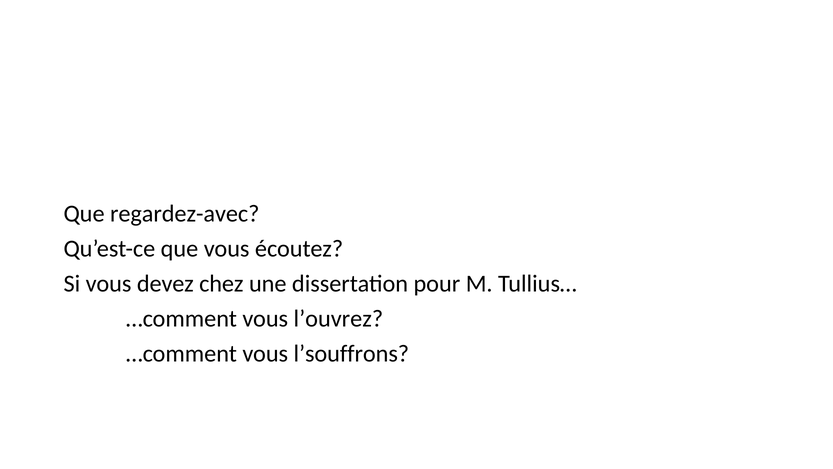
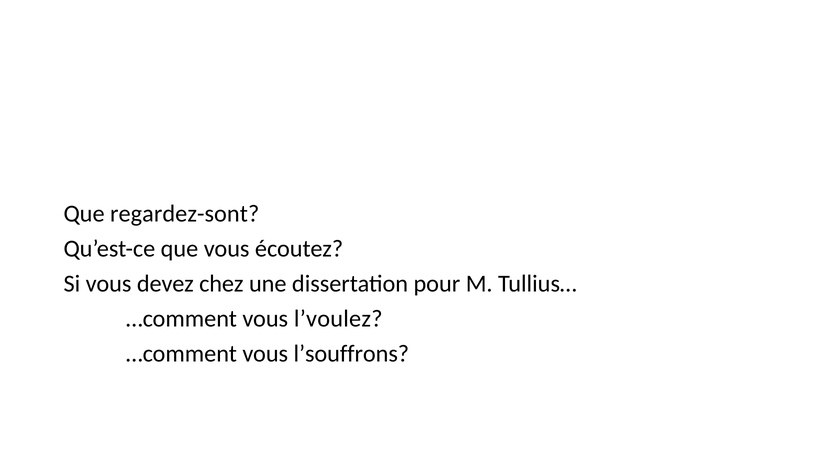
regardez-avec: regardez-avec -> regardez-sont
l’ouvrez: l’ouvrez -> l’voulez
